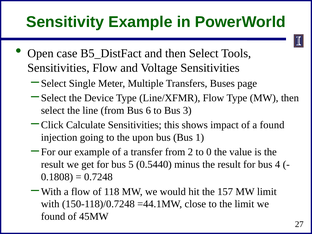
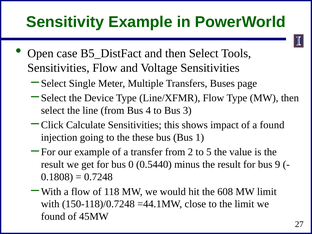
6: 6 -> 4
upon: upon -> these
0: 0 -> 5
5: 5 -> 0
4: 4 -> 9
157: 157 -> 608
